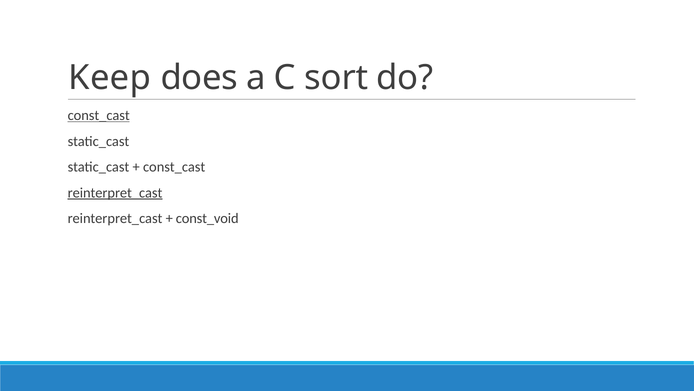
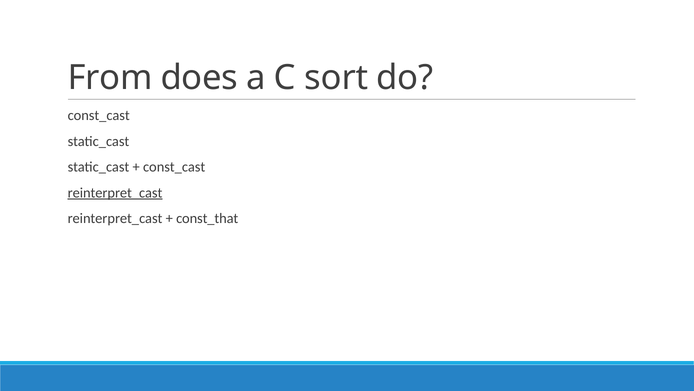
Keep: Keep -> From
const_cast at (99, 115) underline: present -> none
const_void: const_void -> const_that
